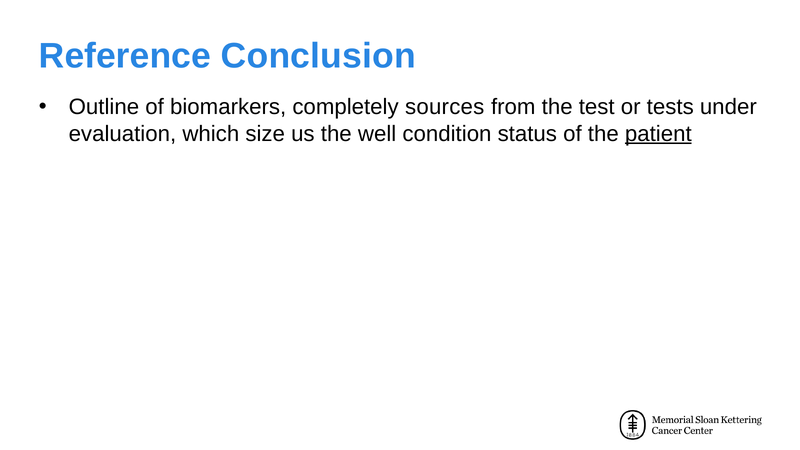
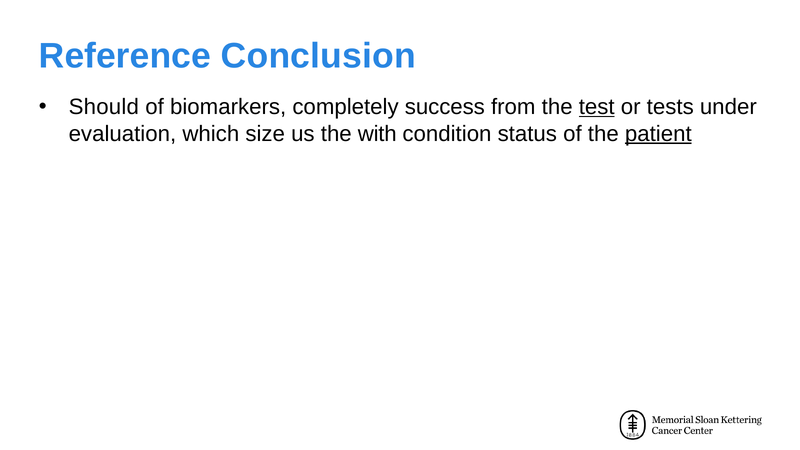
Outline: Outline -> Should
sources: sources -> success
test underline: none -> present
well: well -> with
